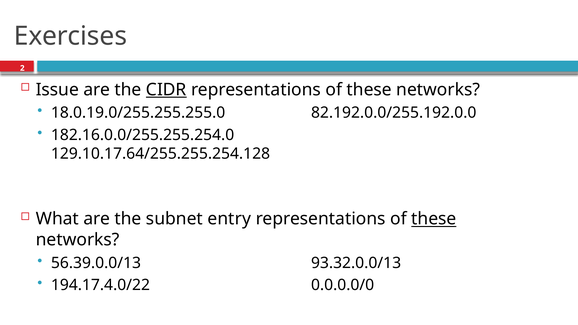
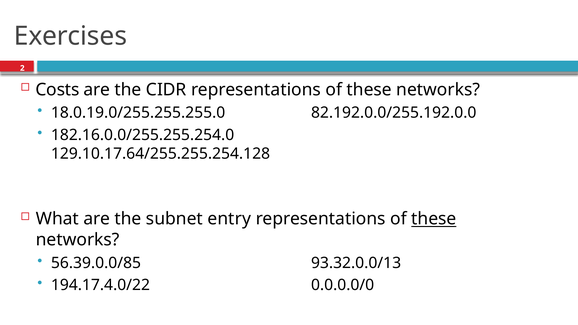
Issue: Issue -> Costs
CIDR underline: present -> none
56.39.0.0/13: 56.39.0.0/13 -> 56.39.0.0/85
